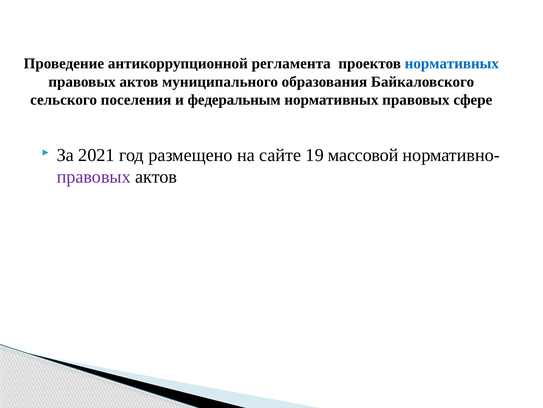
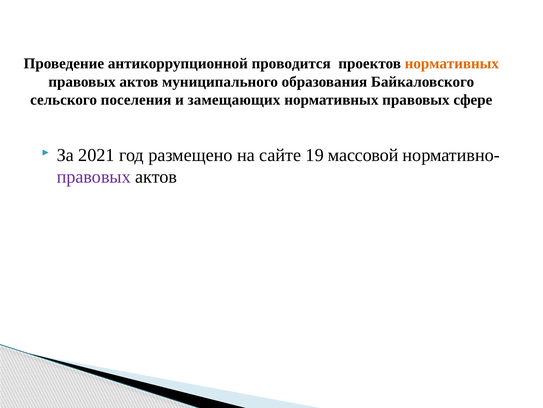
регламента: регламента -> проводится
нормативных at (452, 64) colour: blue -> orange
федеральным: федеральным -> замещающих
